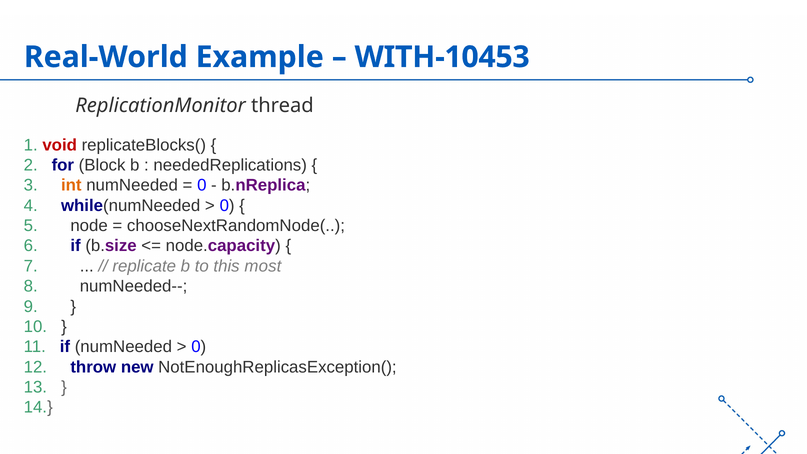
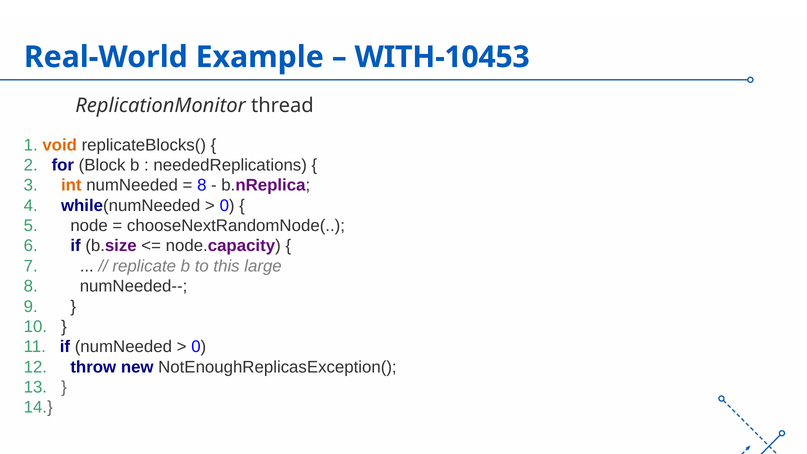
void colour: red -> orange
0 at (202, 185): 0 -> 8
most: most -> large
